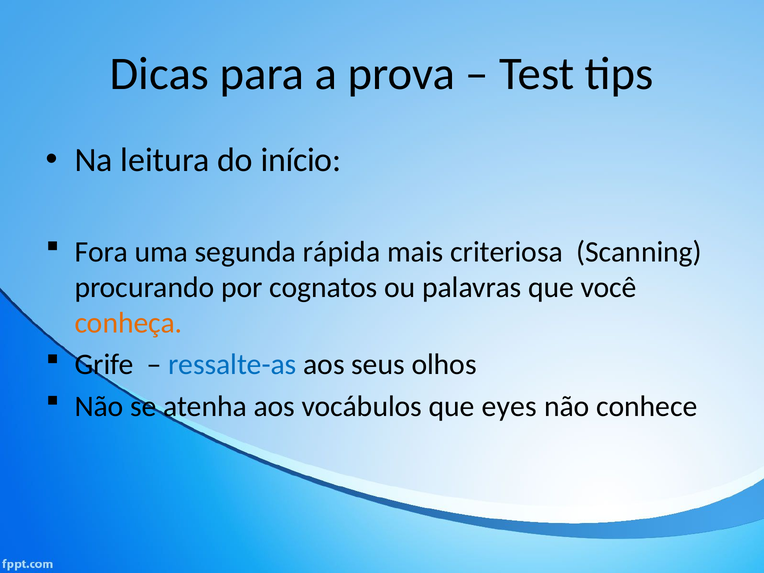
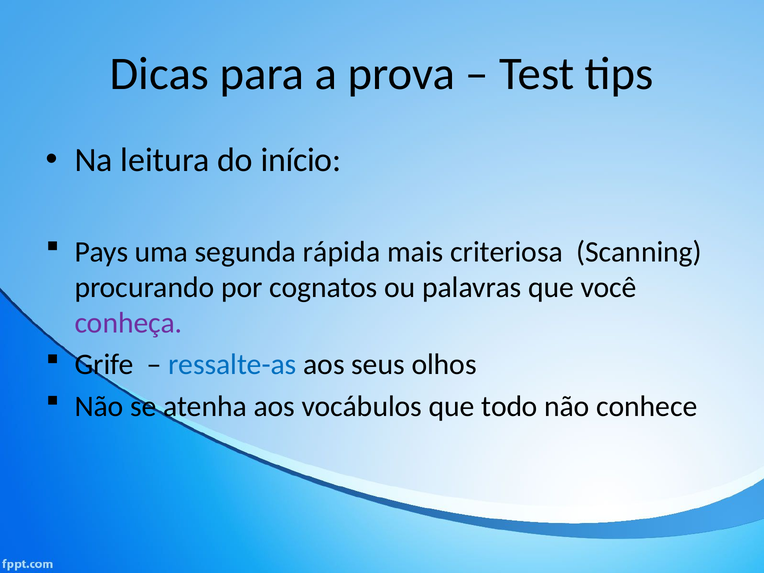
Fora: Fora -> Pays
conheça colour: orange -> purple
eyes: eyes -> todo
